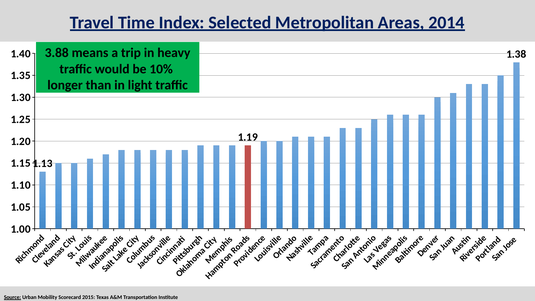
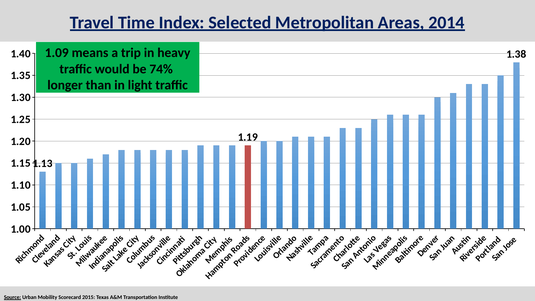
3.88: 3.88 -> 1.09
10%: 10% -> 74%
